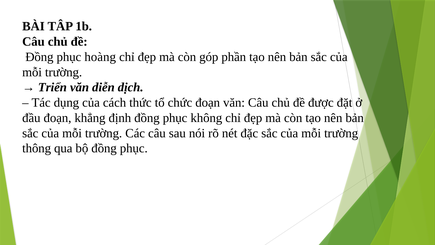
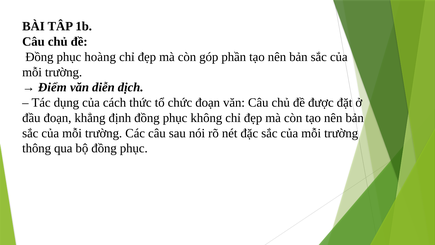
Triển: Triển -> Điểm
